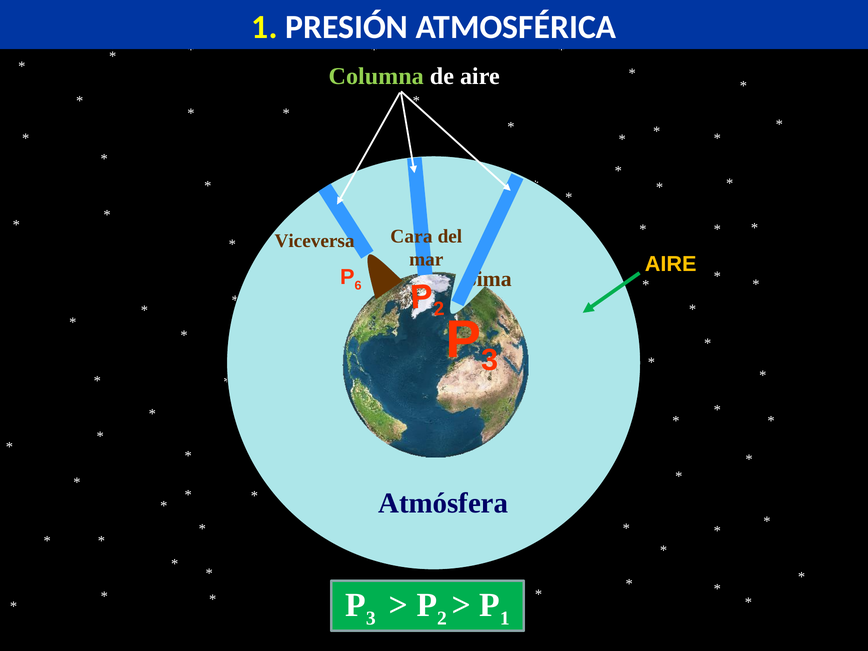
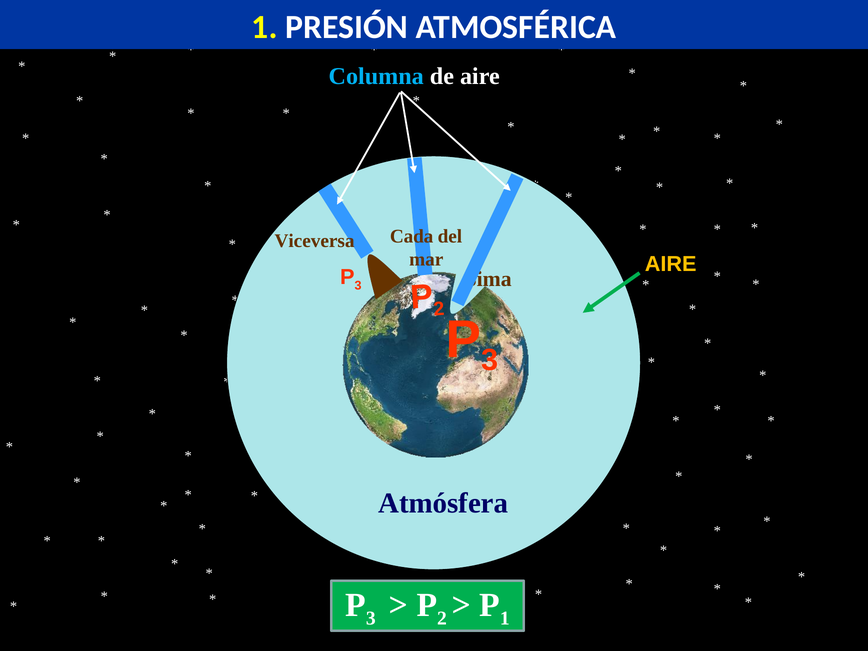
Columna colour: light green -> light blue
Cara: Cara -> Cada
6 at (358, 286): 6 -> 3
